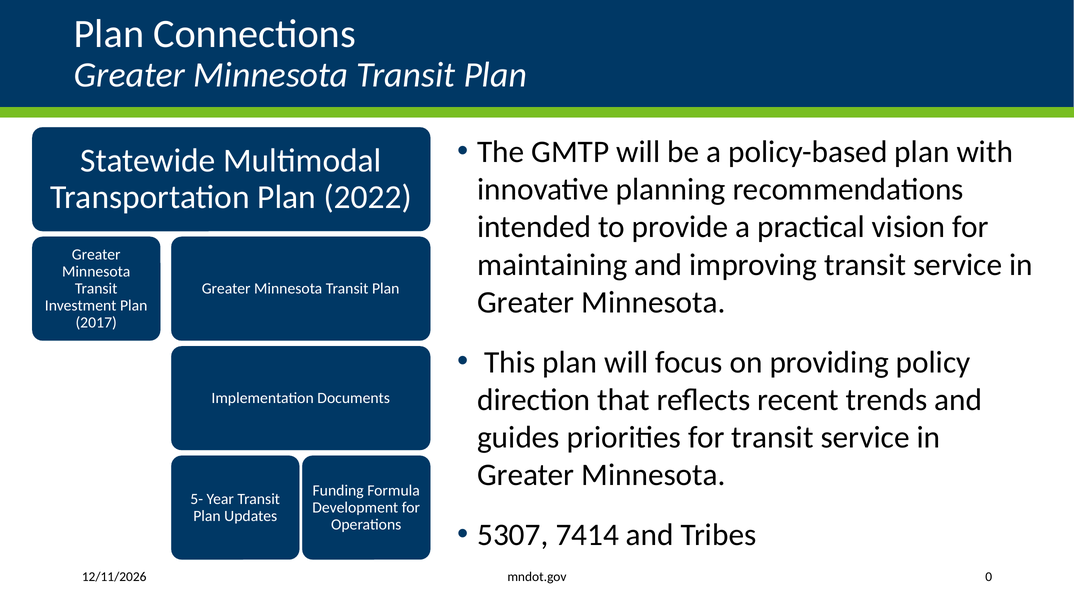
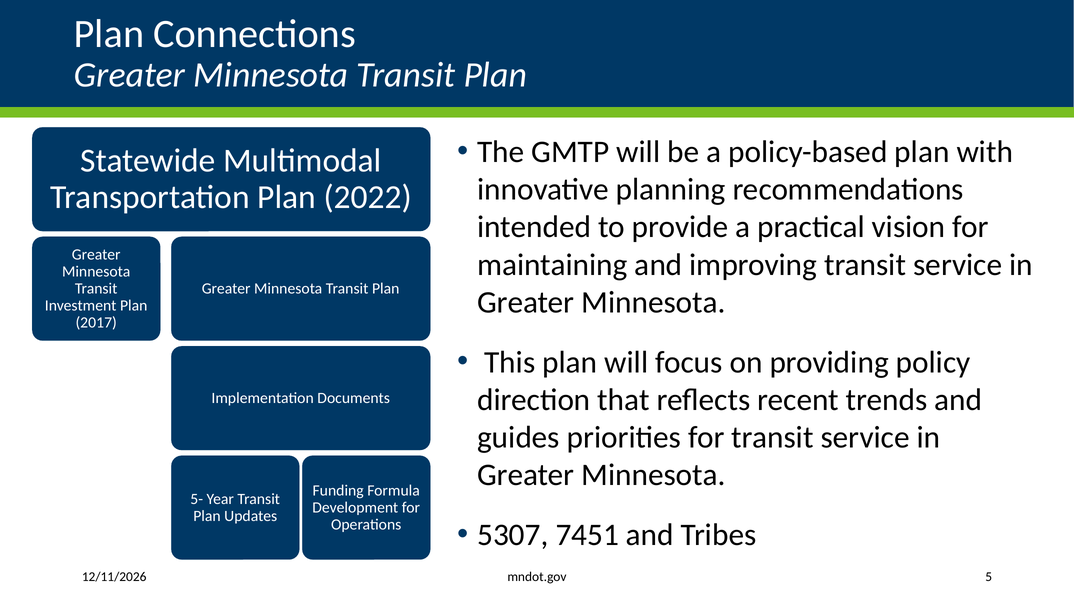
7414: 7414 -> 7451
0: 0 -> 5
